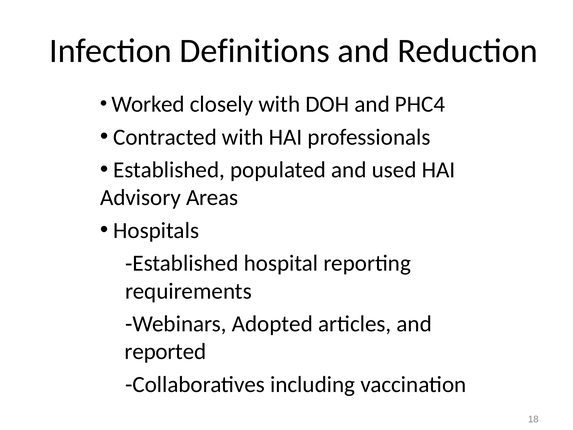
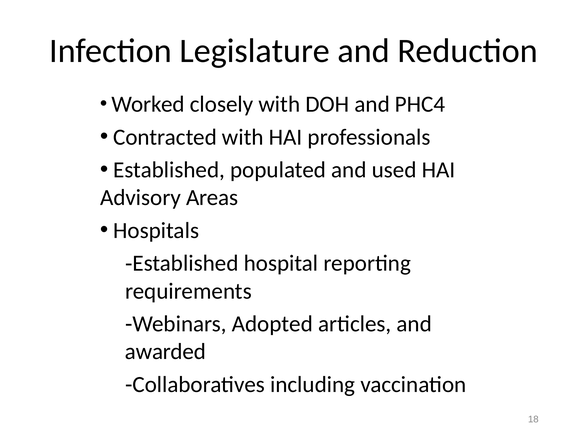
Definitions: Definitions -> Legislature
reported: reported -> awarded
